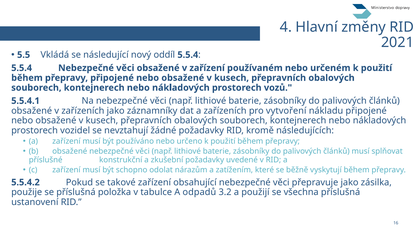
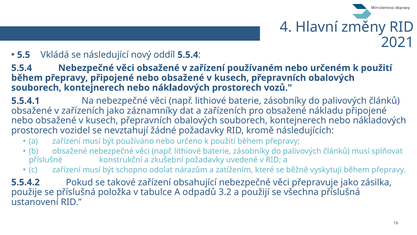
pro vytvoření: vytvoření -> obsažené
